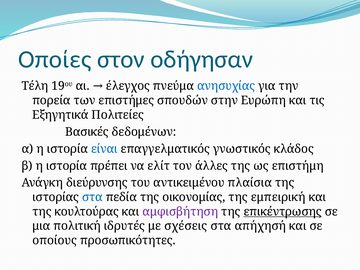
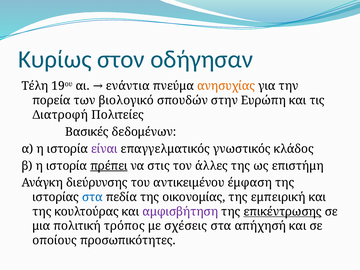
Οποίες: Οποίες -> Κυρίως
έλεγχος: έλεγχος -> ενάντια
ανησυχίας colour: blue -> orange
επιστήμες: επιστήμες -> βιολογικό
Εξηγητικά: Εξηγητικά -> Διατροφή
είναι colour: blue -> purple
πρέπει underline: none -> present
ελίτ: ελίτ -> στις
πλαίσια: πλαίσια -> έμφαση
ιδρυτές: ιδρυτές -> τρόπος
